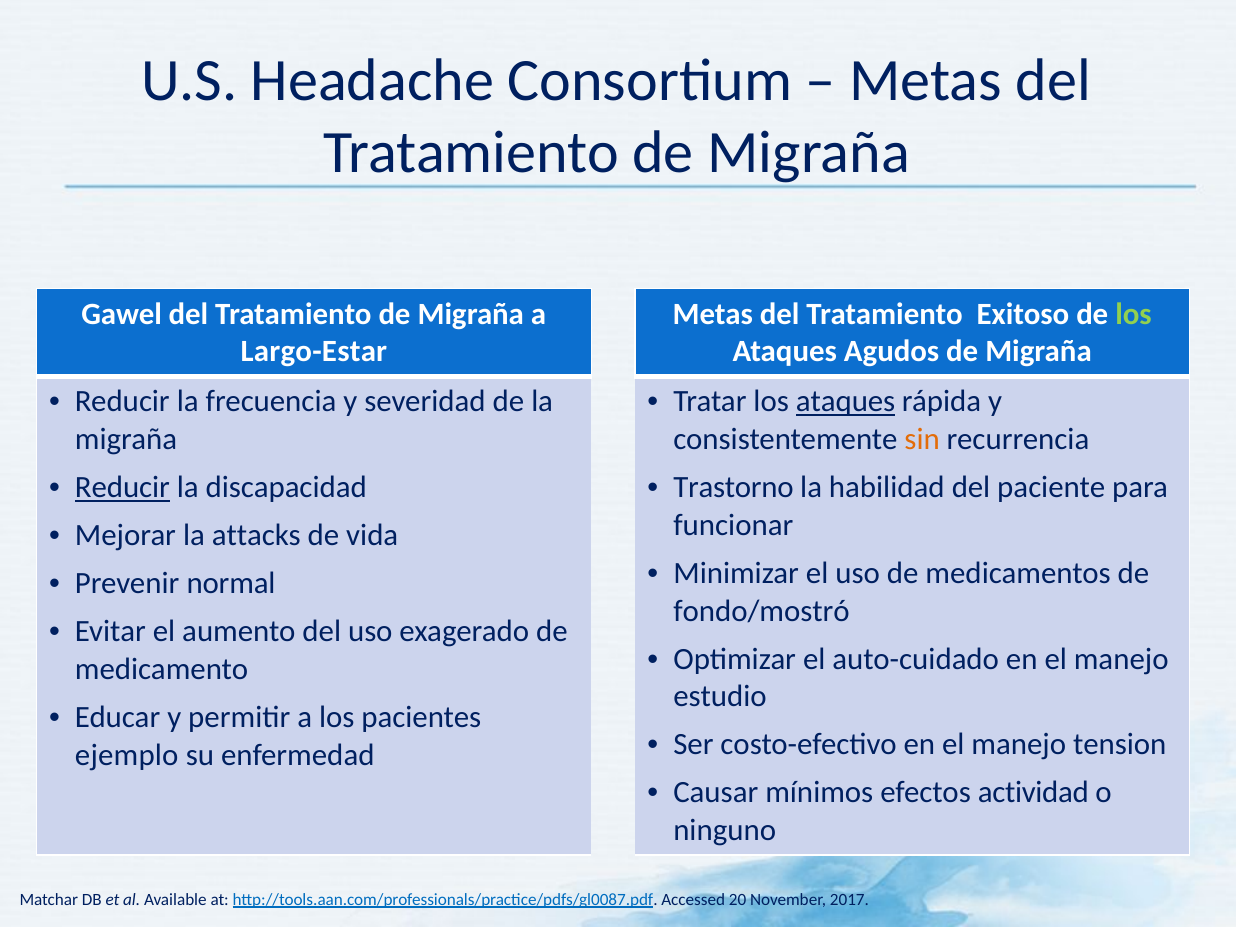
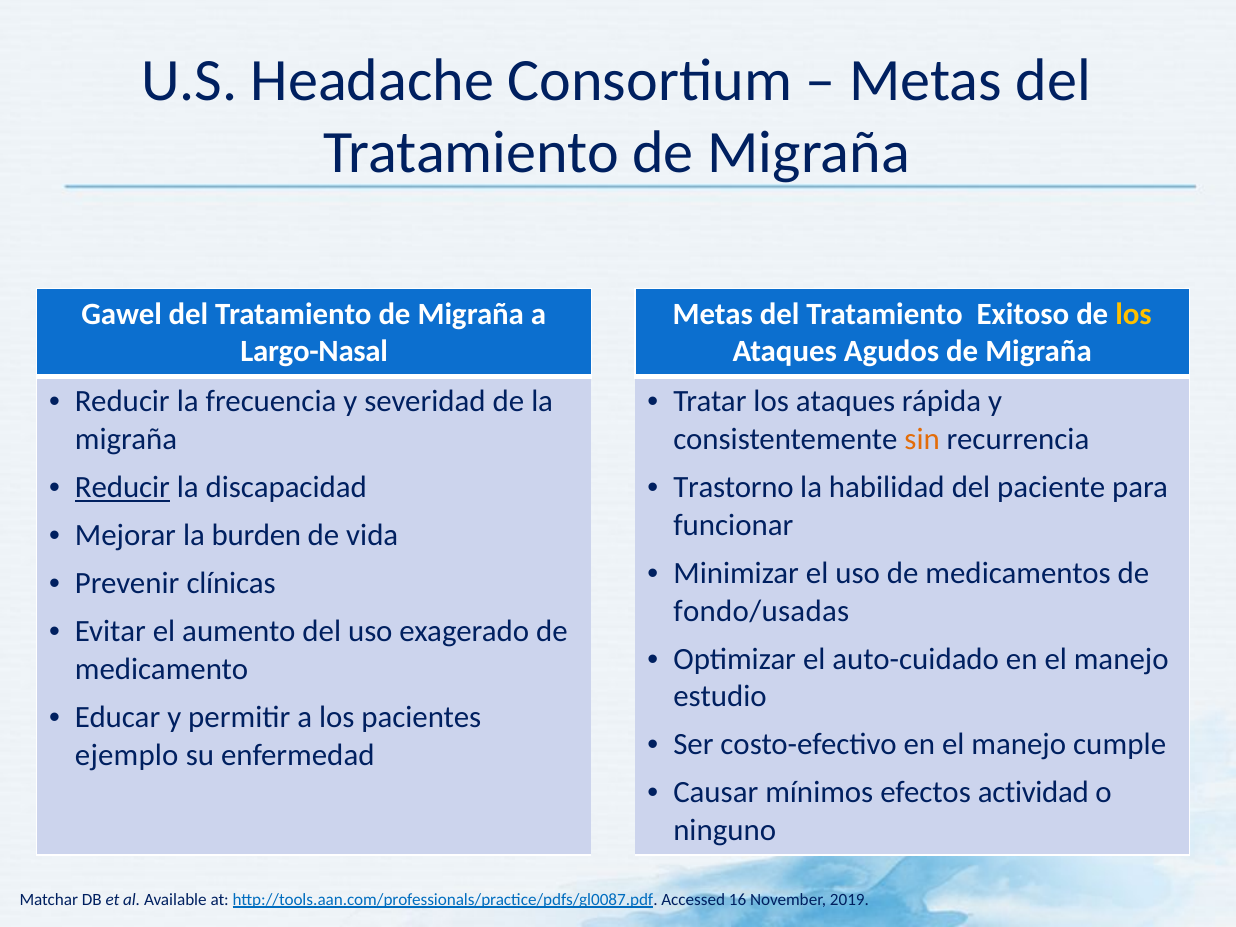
los at (1134, 314) colour: light green -> yellow
Largo-Estar: Largo-Estar -> Largo-Nasal
ataques at (846, 402) underline: present -> none
attacks: attacks -> burden
normal: normal -> clínicas
fondo/mostró: fondo/mostró -> fondo/usadas
tension: tension -> cumple
20: 20 -> 16
2017: 2017 -> 2019
